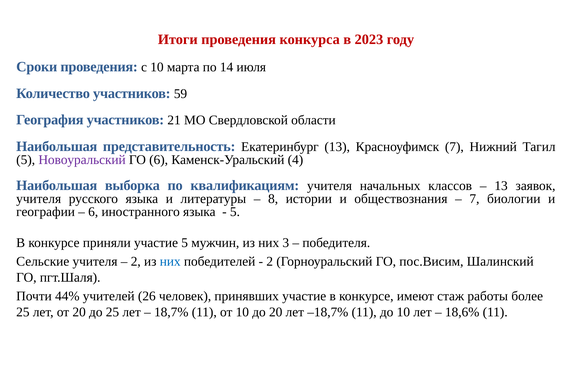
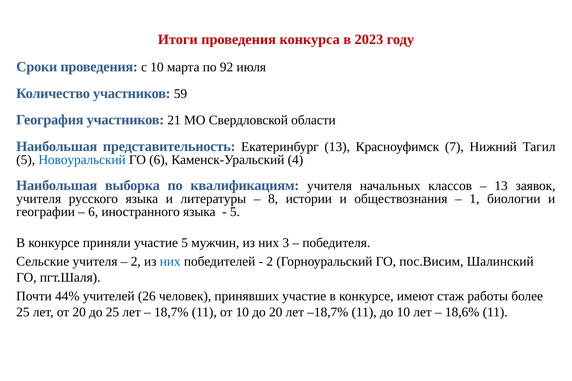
14: 14 -> 92
Новоуральский colour: purple -> blue
7 at (474, 199): 7 -> 1
